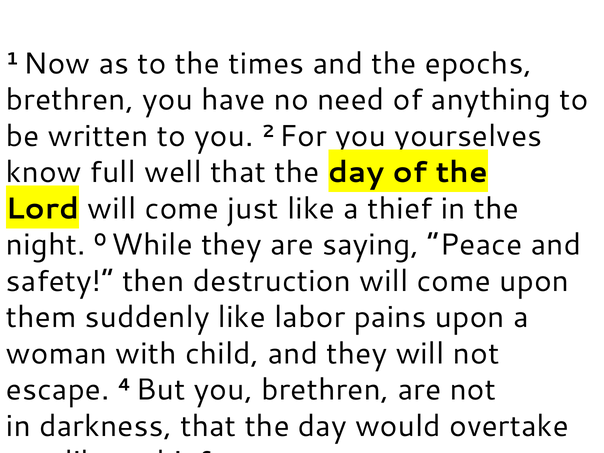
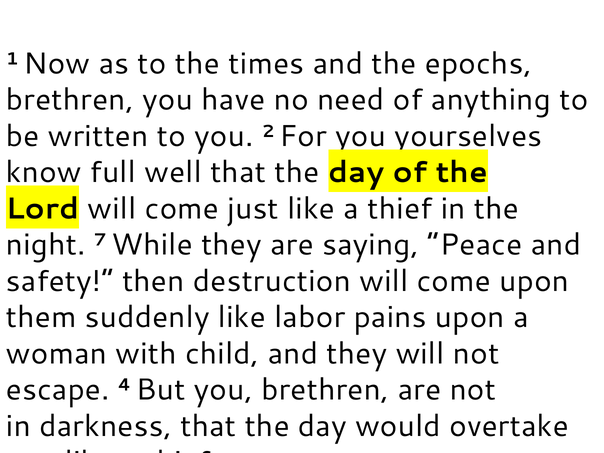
0: 0 -> 7
